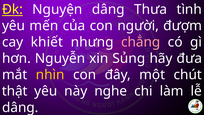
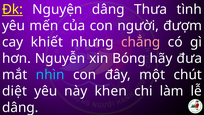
Sủng: Sủng -> Bóng
nhìn colour: yellow -> light blue
thật: thật -> diệt
nghe: nghe -> khen
